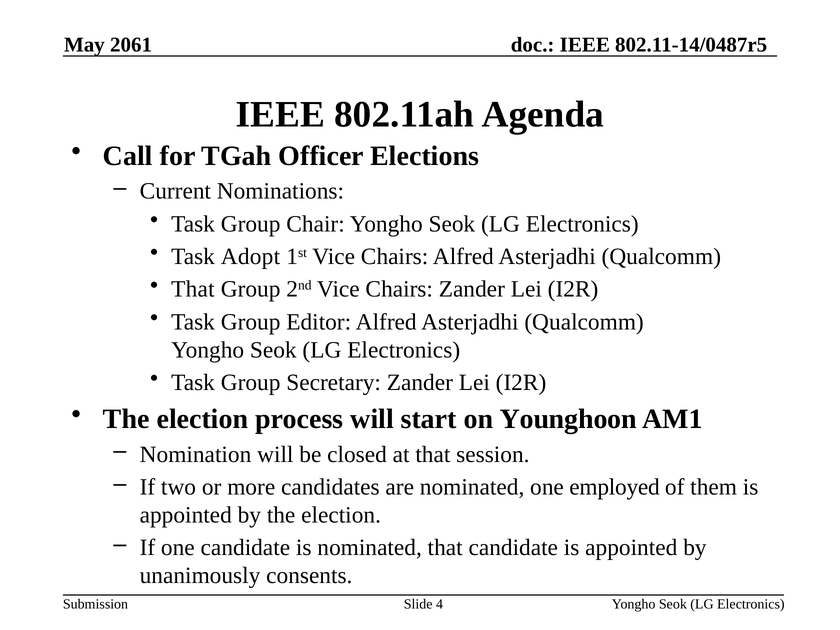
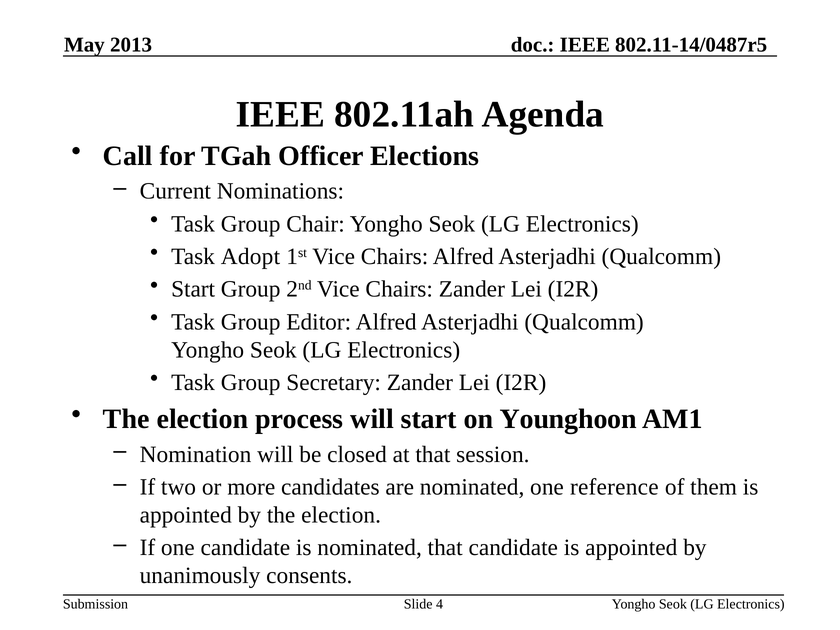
2061: 2061 -> 2013
That at (193, 289): That -> Start
employed: employed -> reference
